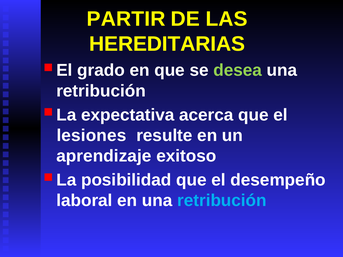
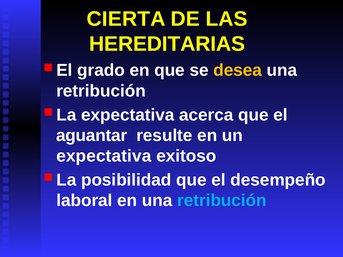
PARTIR: PARTIR -> CIERTA
desea colour: light green -> yellow
lesiones: lesiones -> aguantar
aprendizaje at (104, 156): aprendizaje -> expectativa
